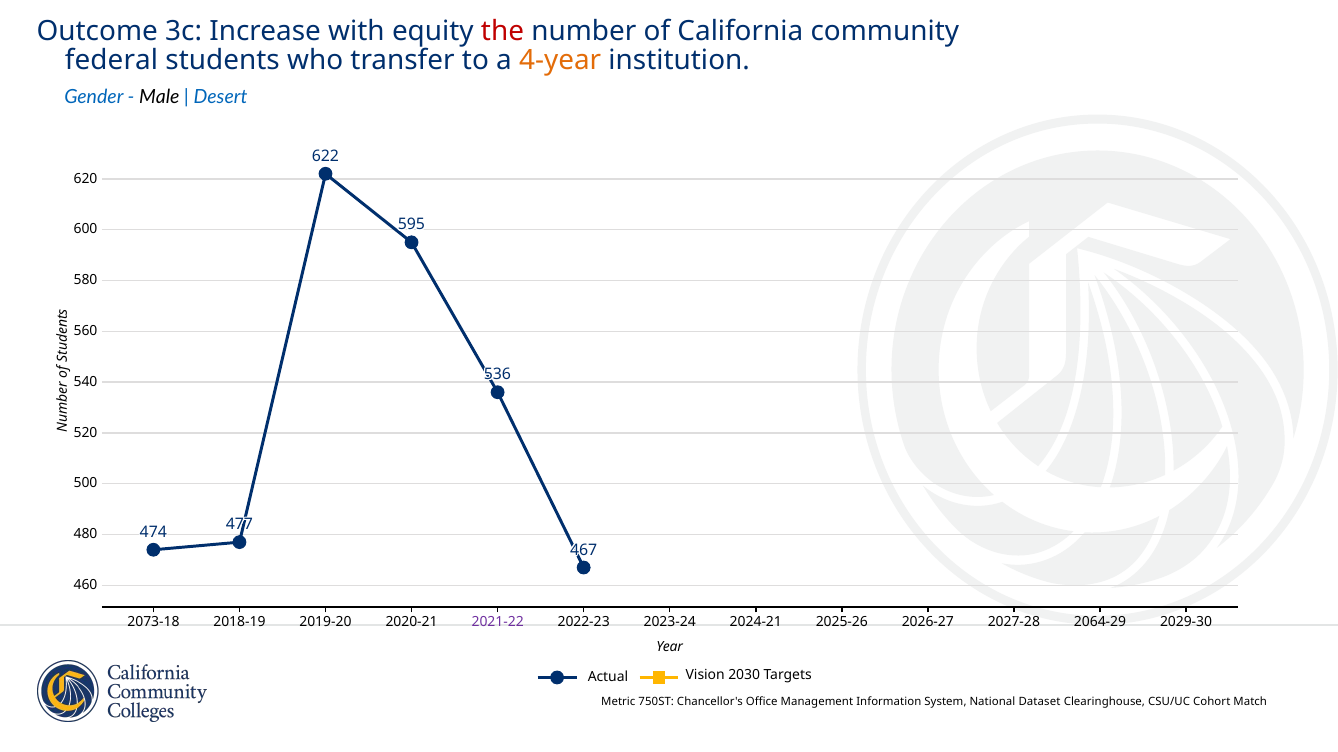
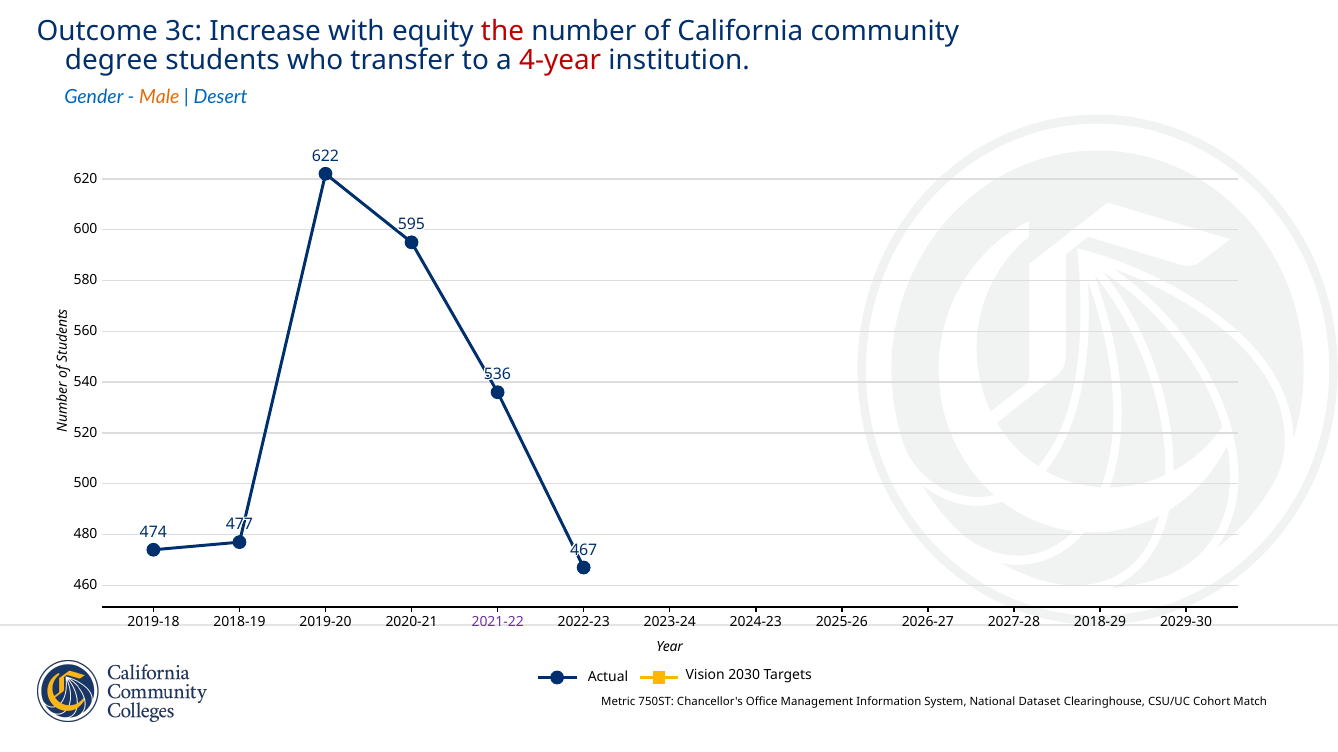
federal: federal -> degree
4-year colour: orange -> red
Male colour: black -> orange
2073-18: 2073-18 -> 2019-18
2024-21: 2024-21 -> 2024-23
2064-29: 2064-29 -> 2018-29
